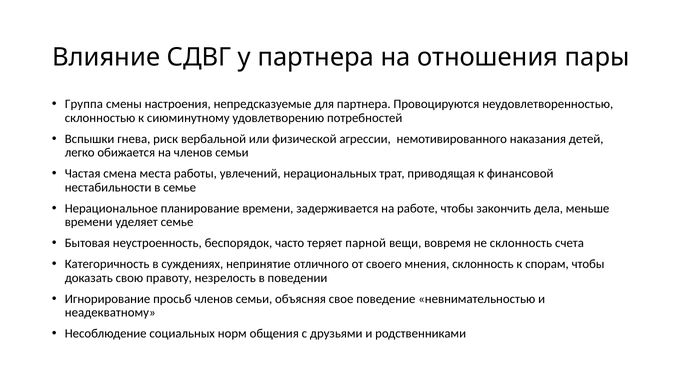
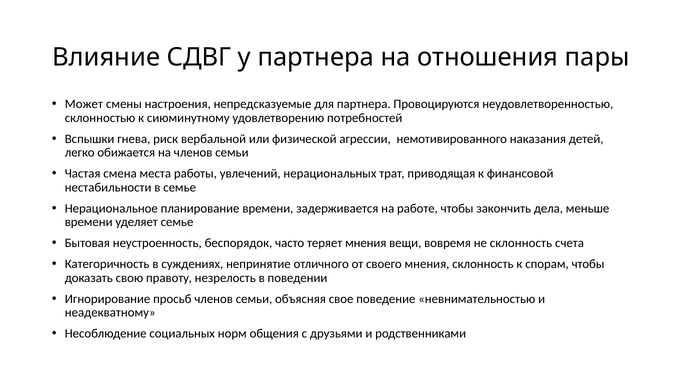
Группа: Группа -> Может
теряет парной: парной -> мнения
